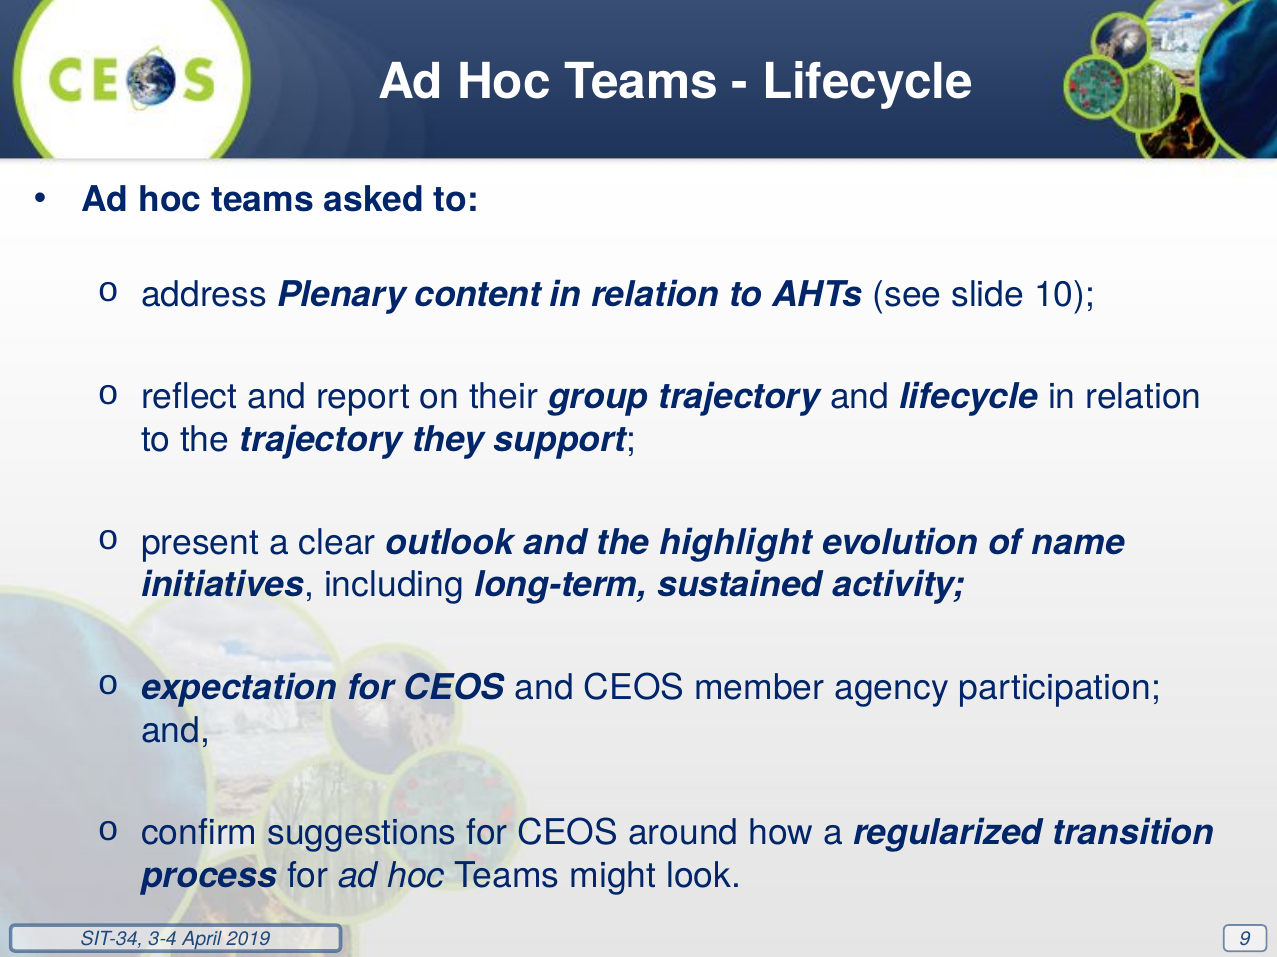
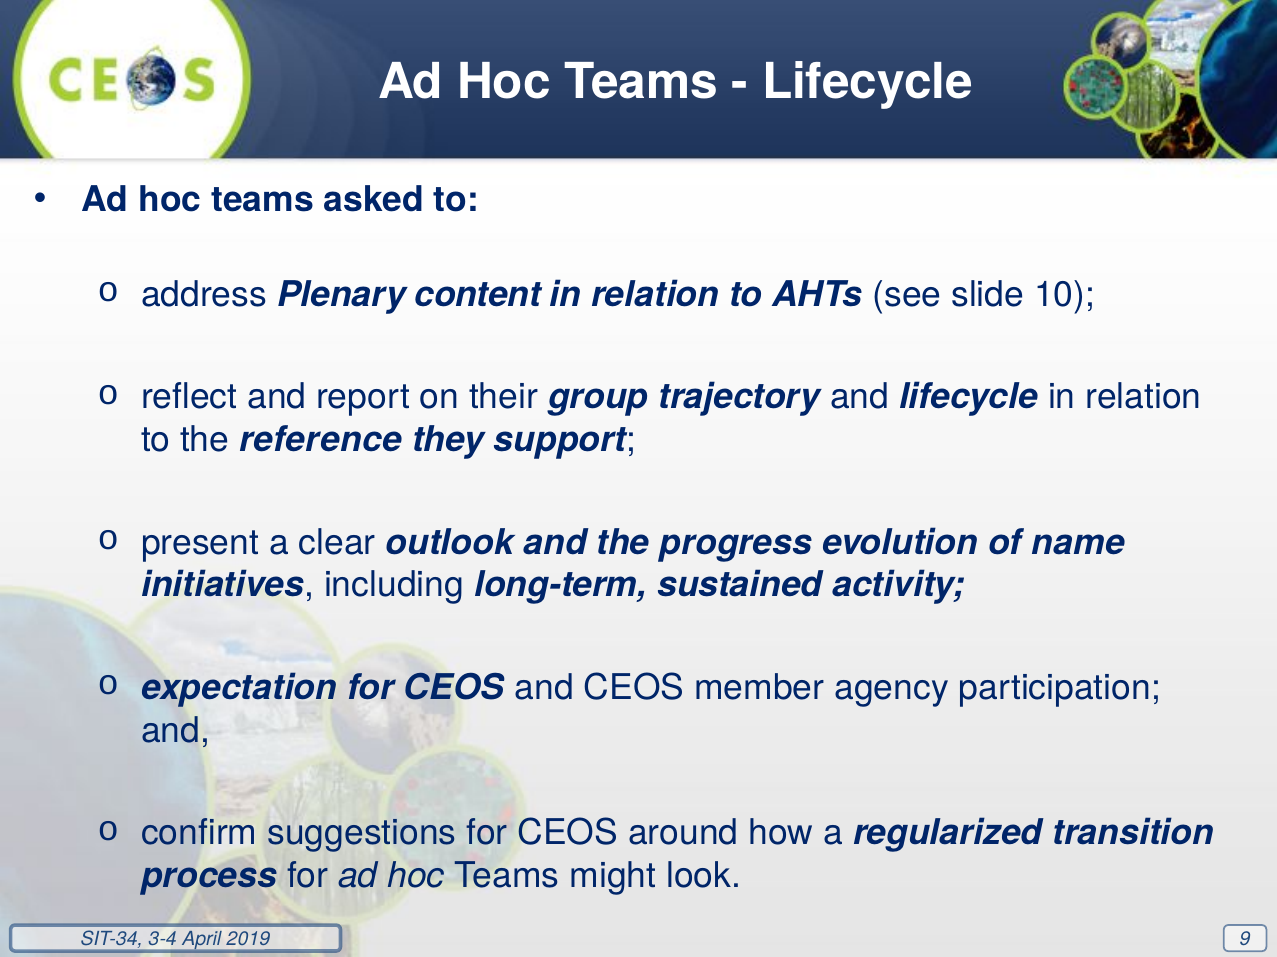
the trajectory: trajectory -> reference
highlight: highlight -> progress
